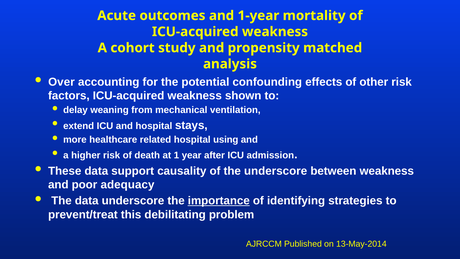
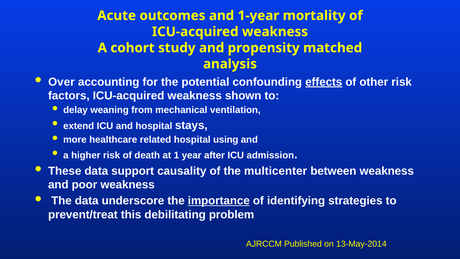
effects underline: none -> present
the underscore: underscore -> multicenter
poor adequacy: adequacy -> weakness
